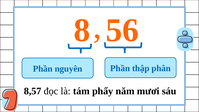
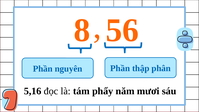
8,57: 8,57 -> 5,16
